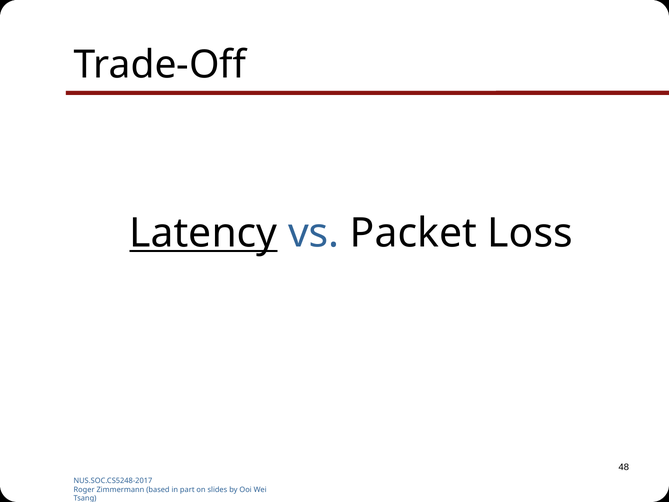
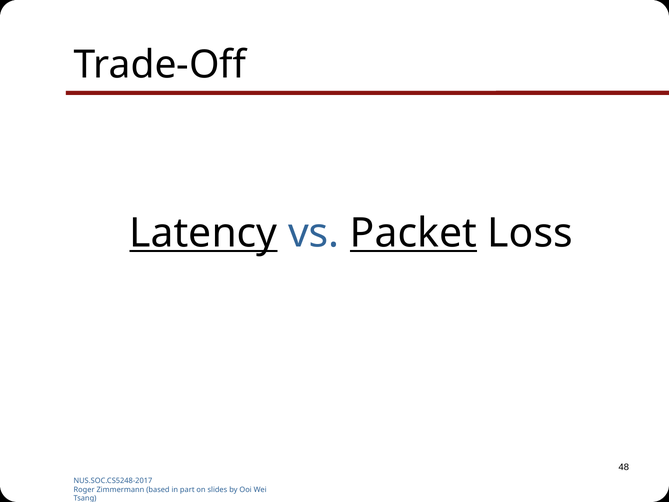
Packet underline: none -> present
